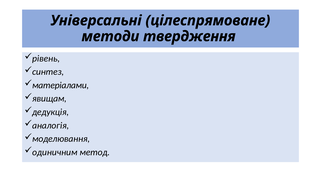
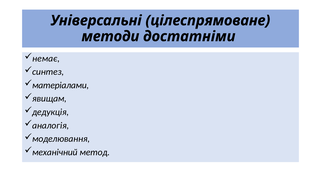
твердження: твердження -> достатніми
рівень: рівень -> немає
одиничним: одиничним -> механічний
